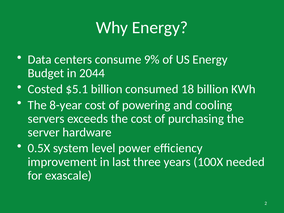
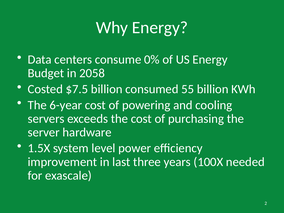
9%: 9% -> 0%
2044: 2044 -> 2058
$5.1: $5.1 -> $7.5
18: 18 -> 55
8-year: 8-year -> 6-year
0.5X: 0.5X -> 1.5X
